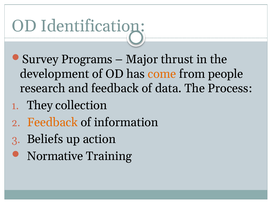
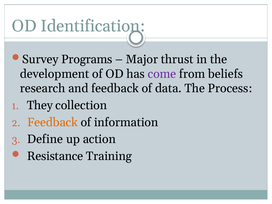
come colour: orange -> purple
people: people -> beliefs
Beliefs: Beliefs -> Define
Normative: Normative -> Resistance
